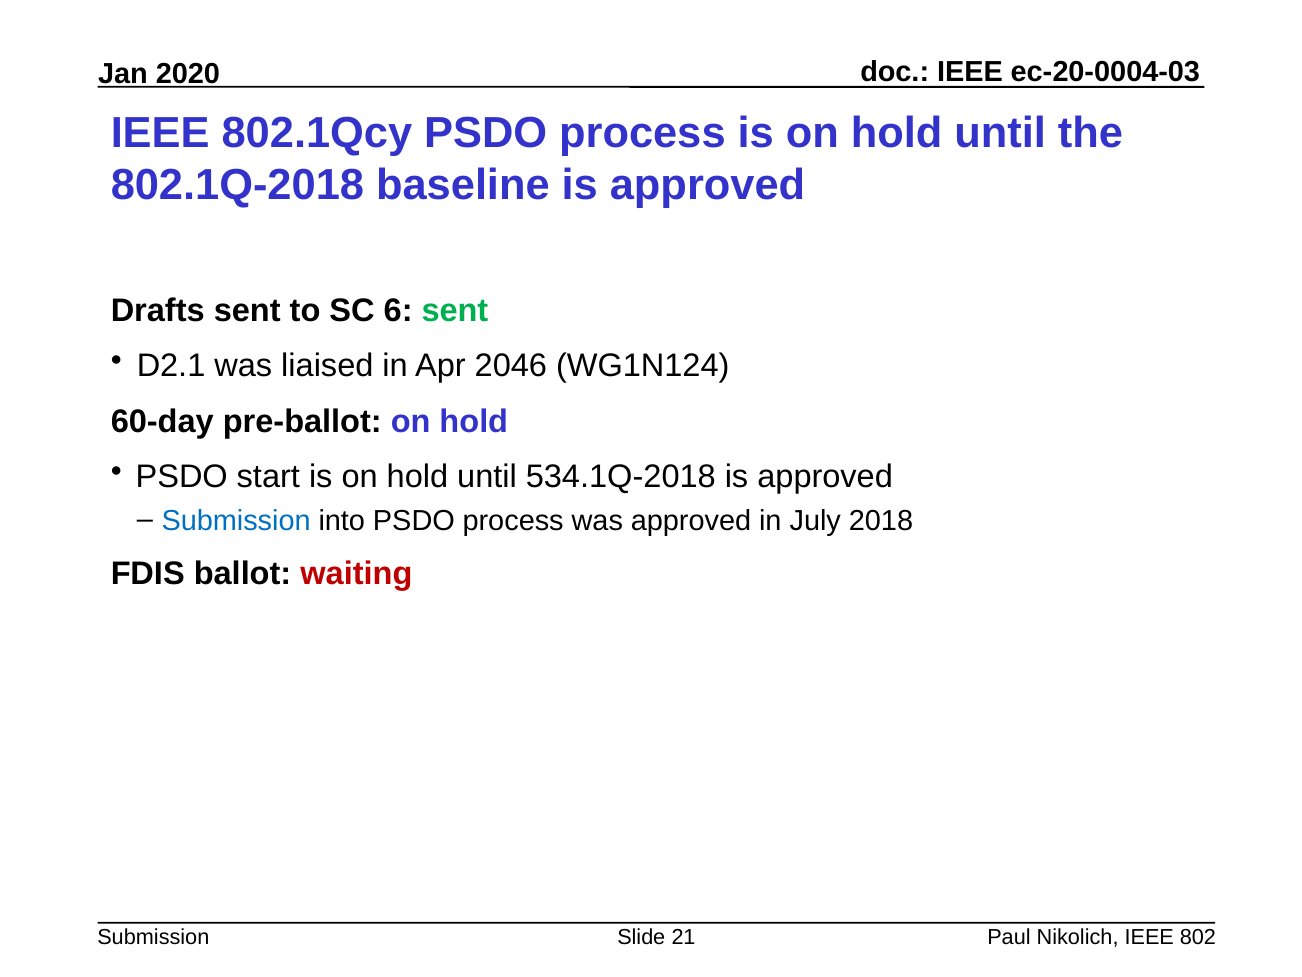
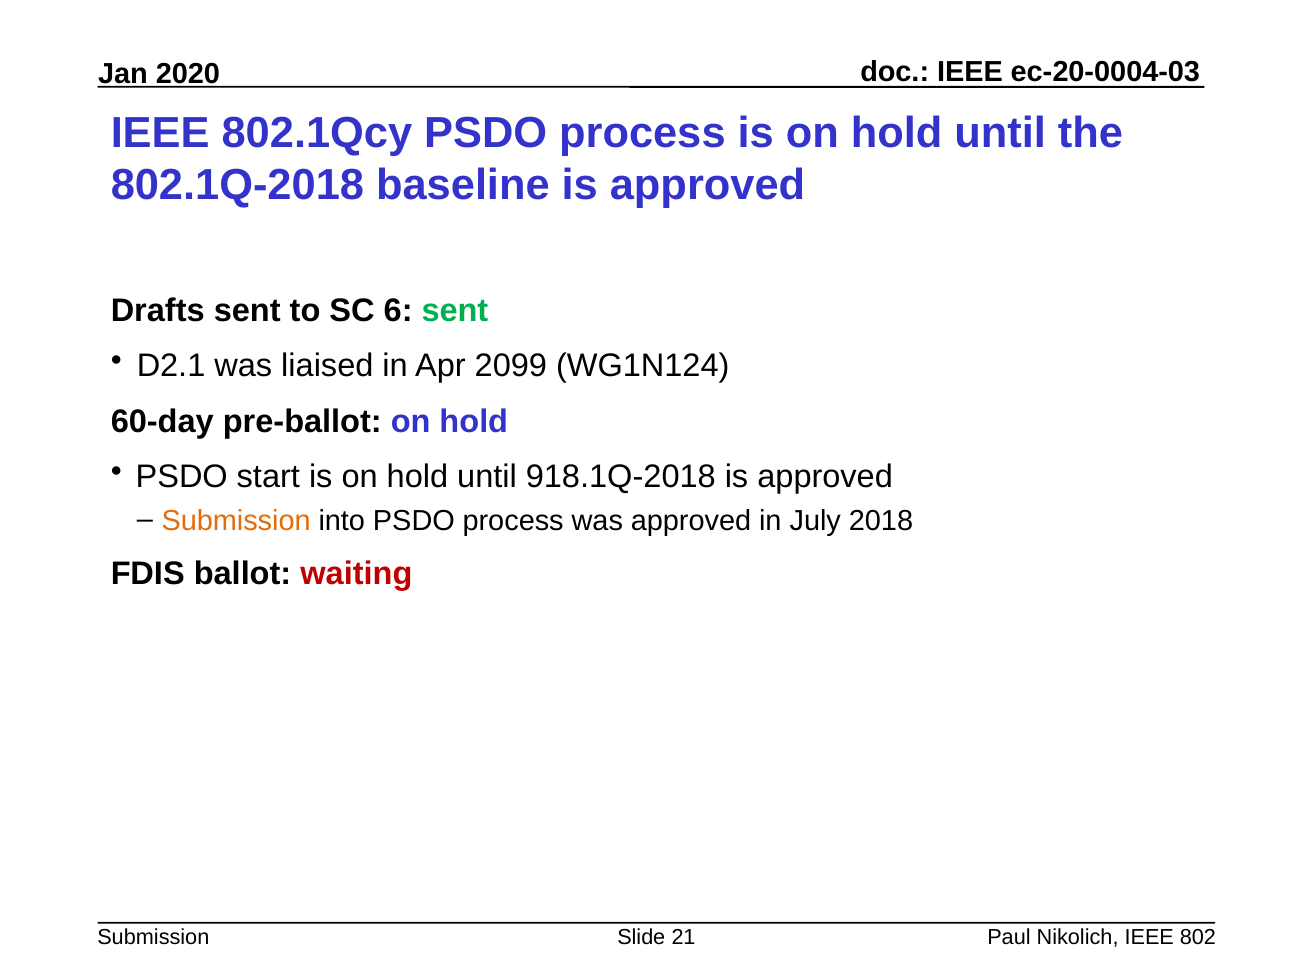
2046: 2046 -> 2099
534.1Q-2018: 534.1Q-2018 -> 918.1Q-2018
Submission at (236, 520) colour: blue -> orange
